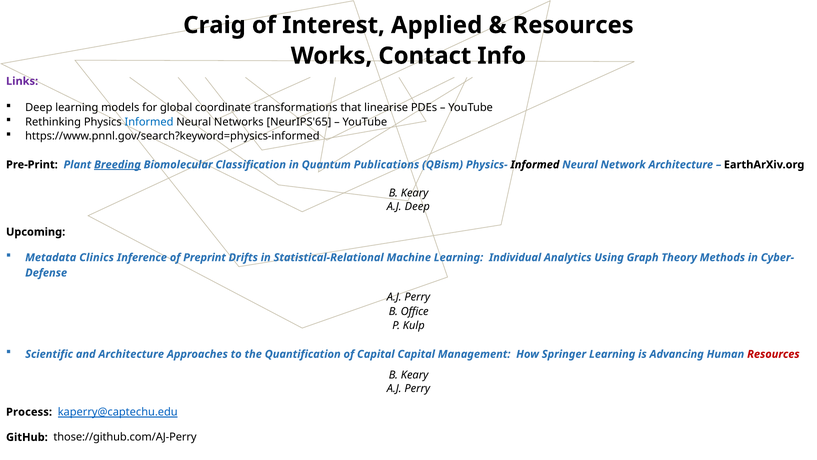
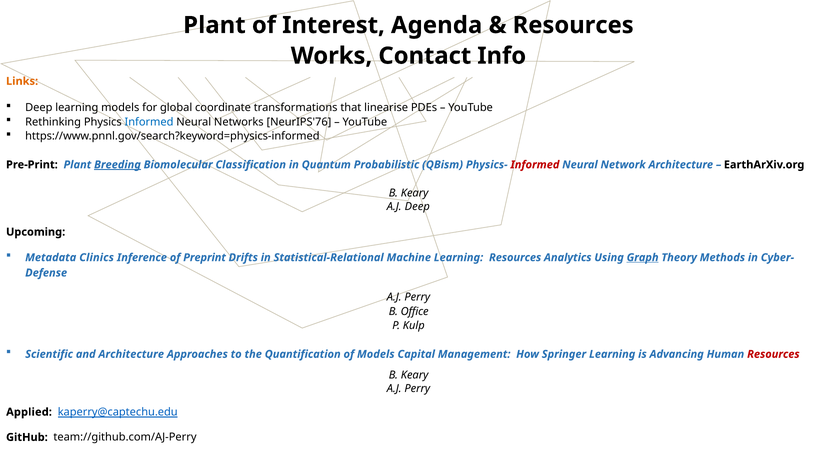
Craig at (214, 25): Craig -> Plant
Applied: Applied -> Agenda
Links colour: purple -> orange
NeurIPS'65: NeurIPS'65 -> NeurIPS'76
Publications: Publications -> Probabilistic
Informed at (535, 165) colour: black -> red
Learning Individual: Individual -> Resources
Graph underline: none -> present
of Capital: Capital -> Models
Process: Process -> Applied
those://github.com/AJ-Perry: those://github.com/AJ-Perry -> team://github.com/AJ-Perry
